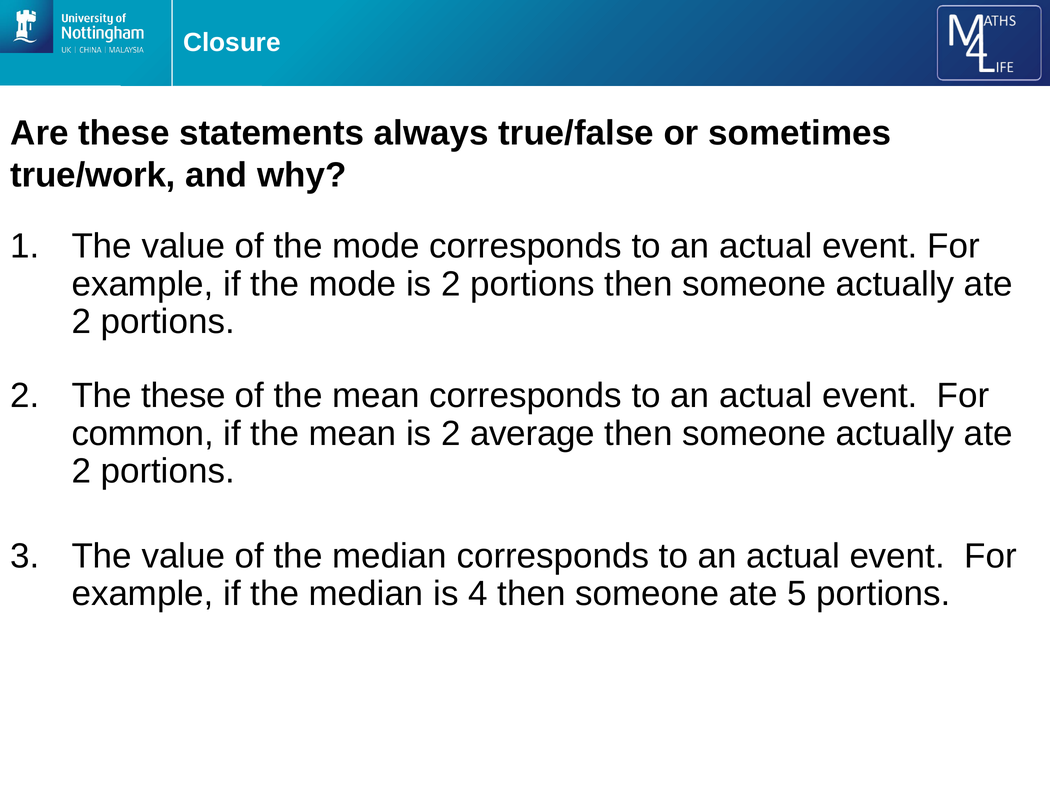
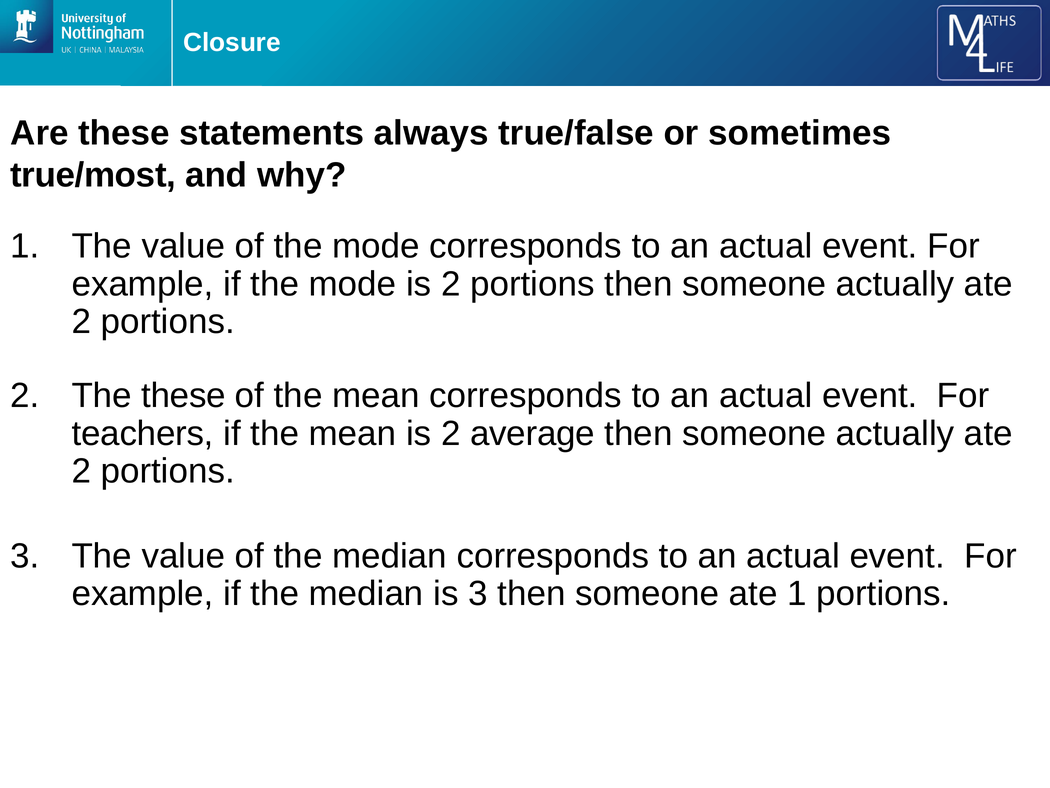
true/work: true/work -> true/most
common: common -> teachers
is 4: 4 -> 3
ate 5: 5 -> 1
